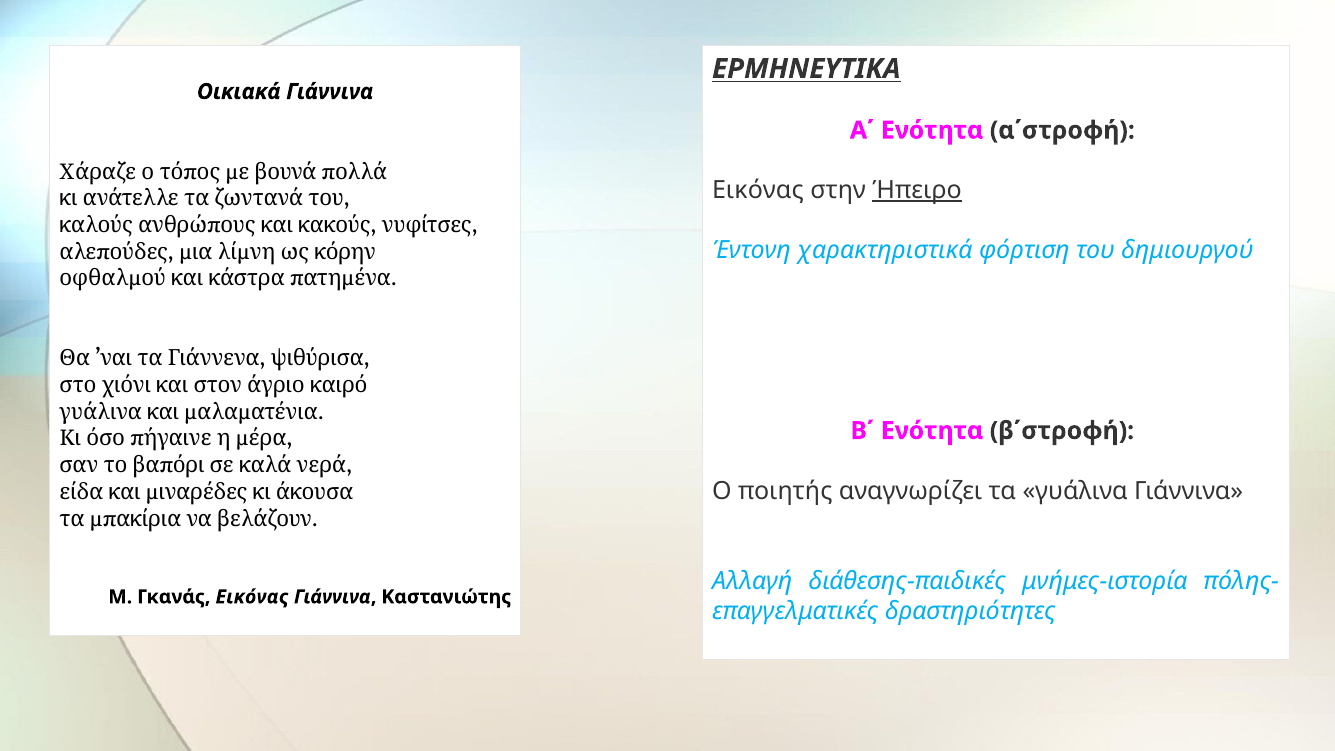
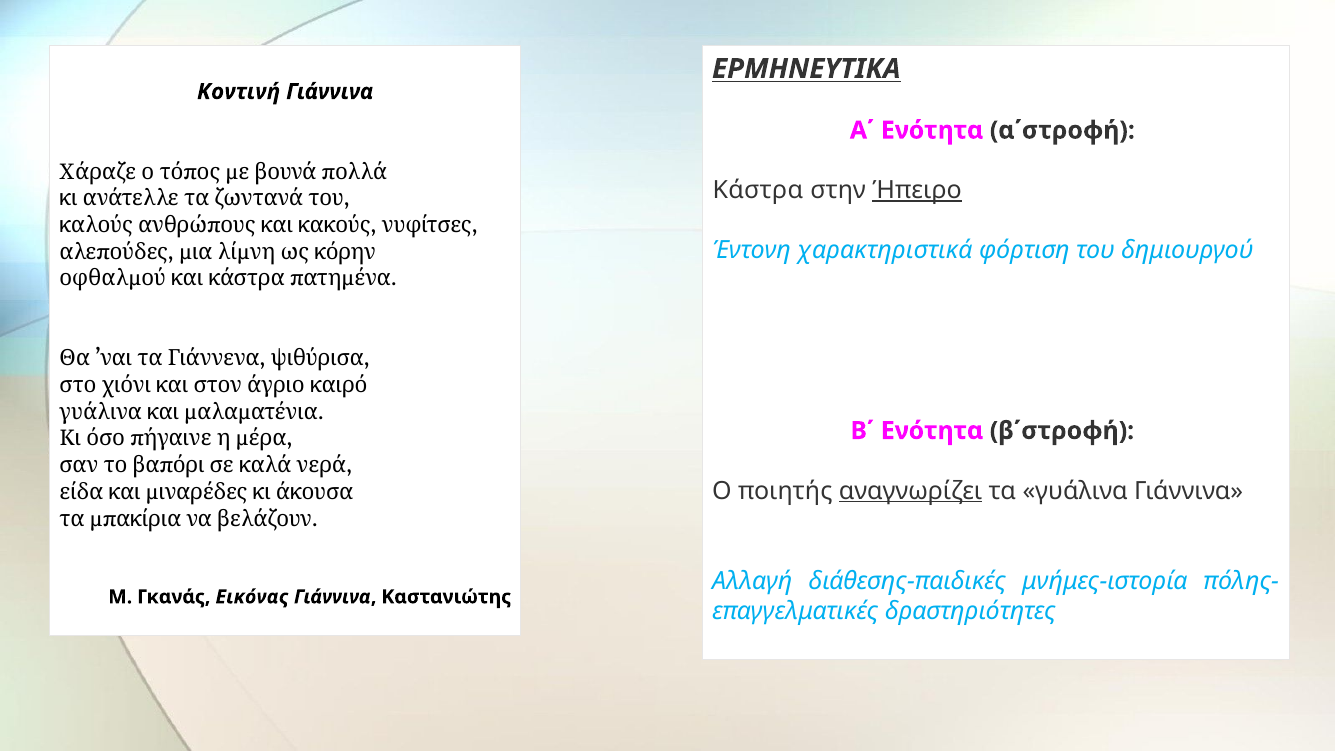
Οικιακά: Οικιακά -> Κοντινή
Εικόνας at (758, 190): Εικόνας -> Κάστρα
αναγνωρίζει underline: none -> present
